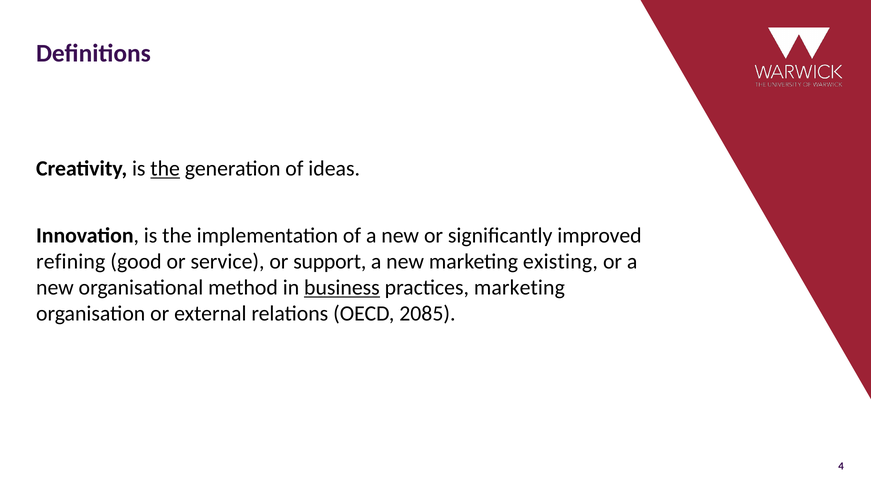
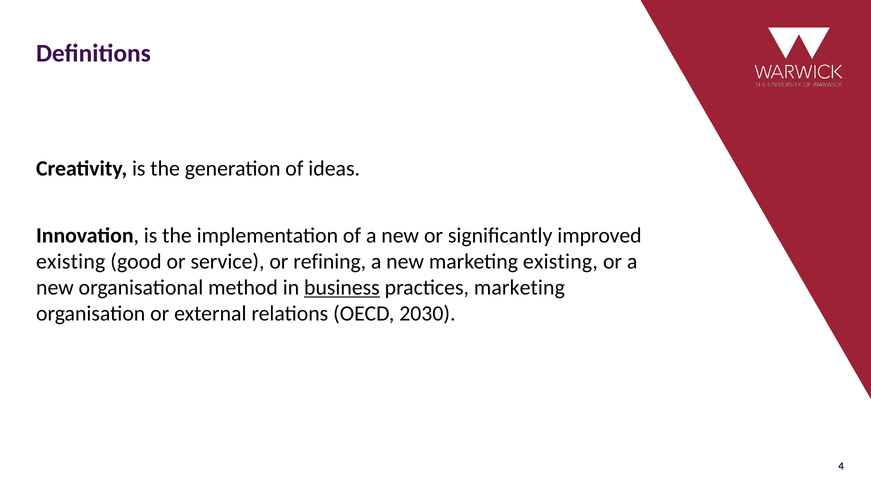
the at (165, 169) underline: present -> none
refining at (71, 261): refining -> existing
support: support -> refining
2085: 2085 -> 2030
